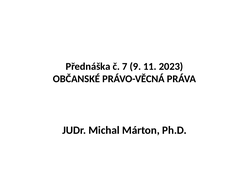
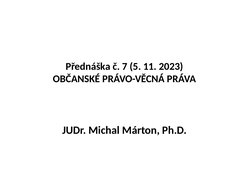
9: 9 -> 5
